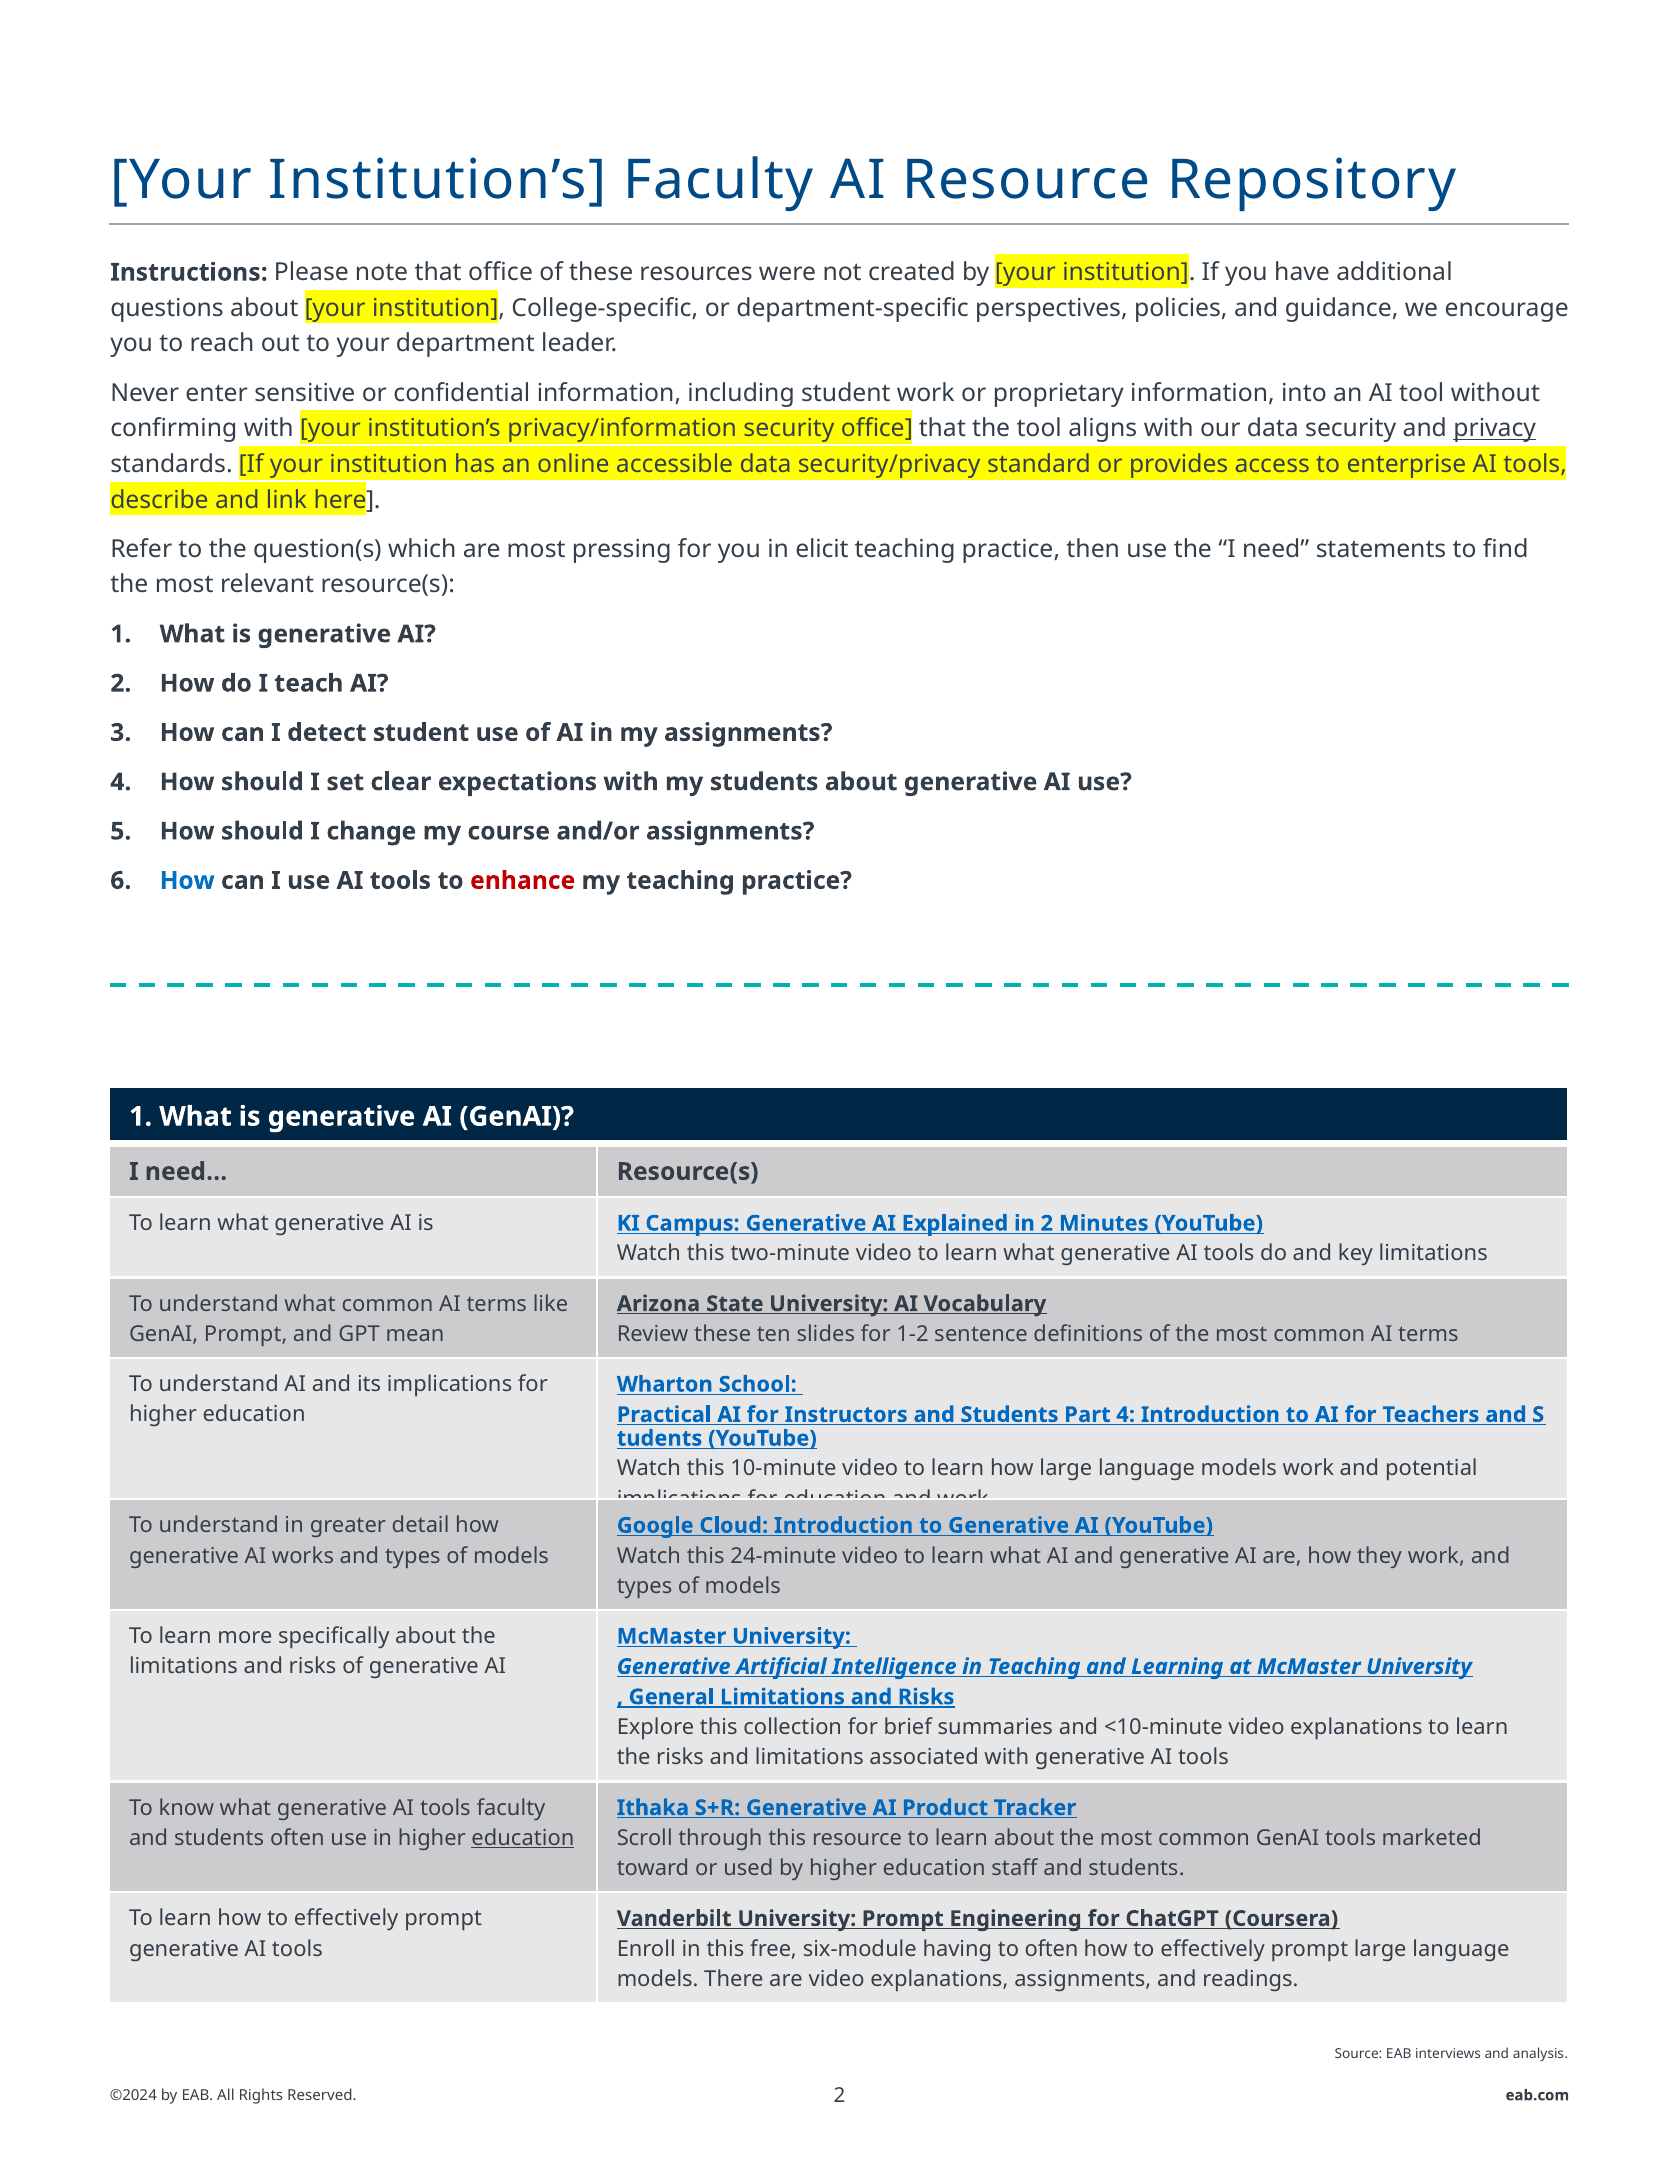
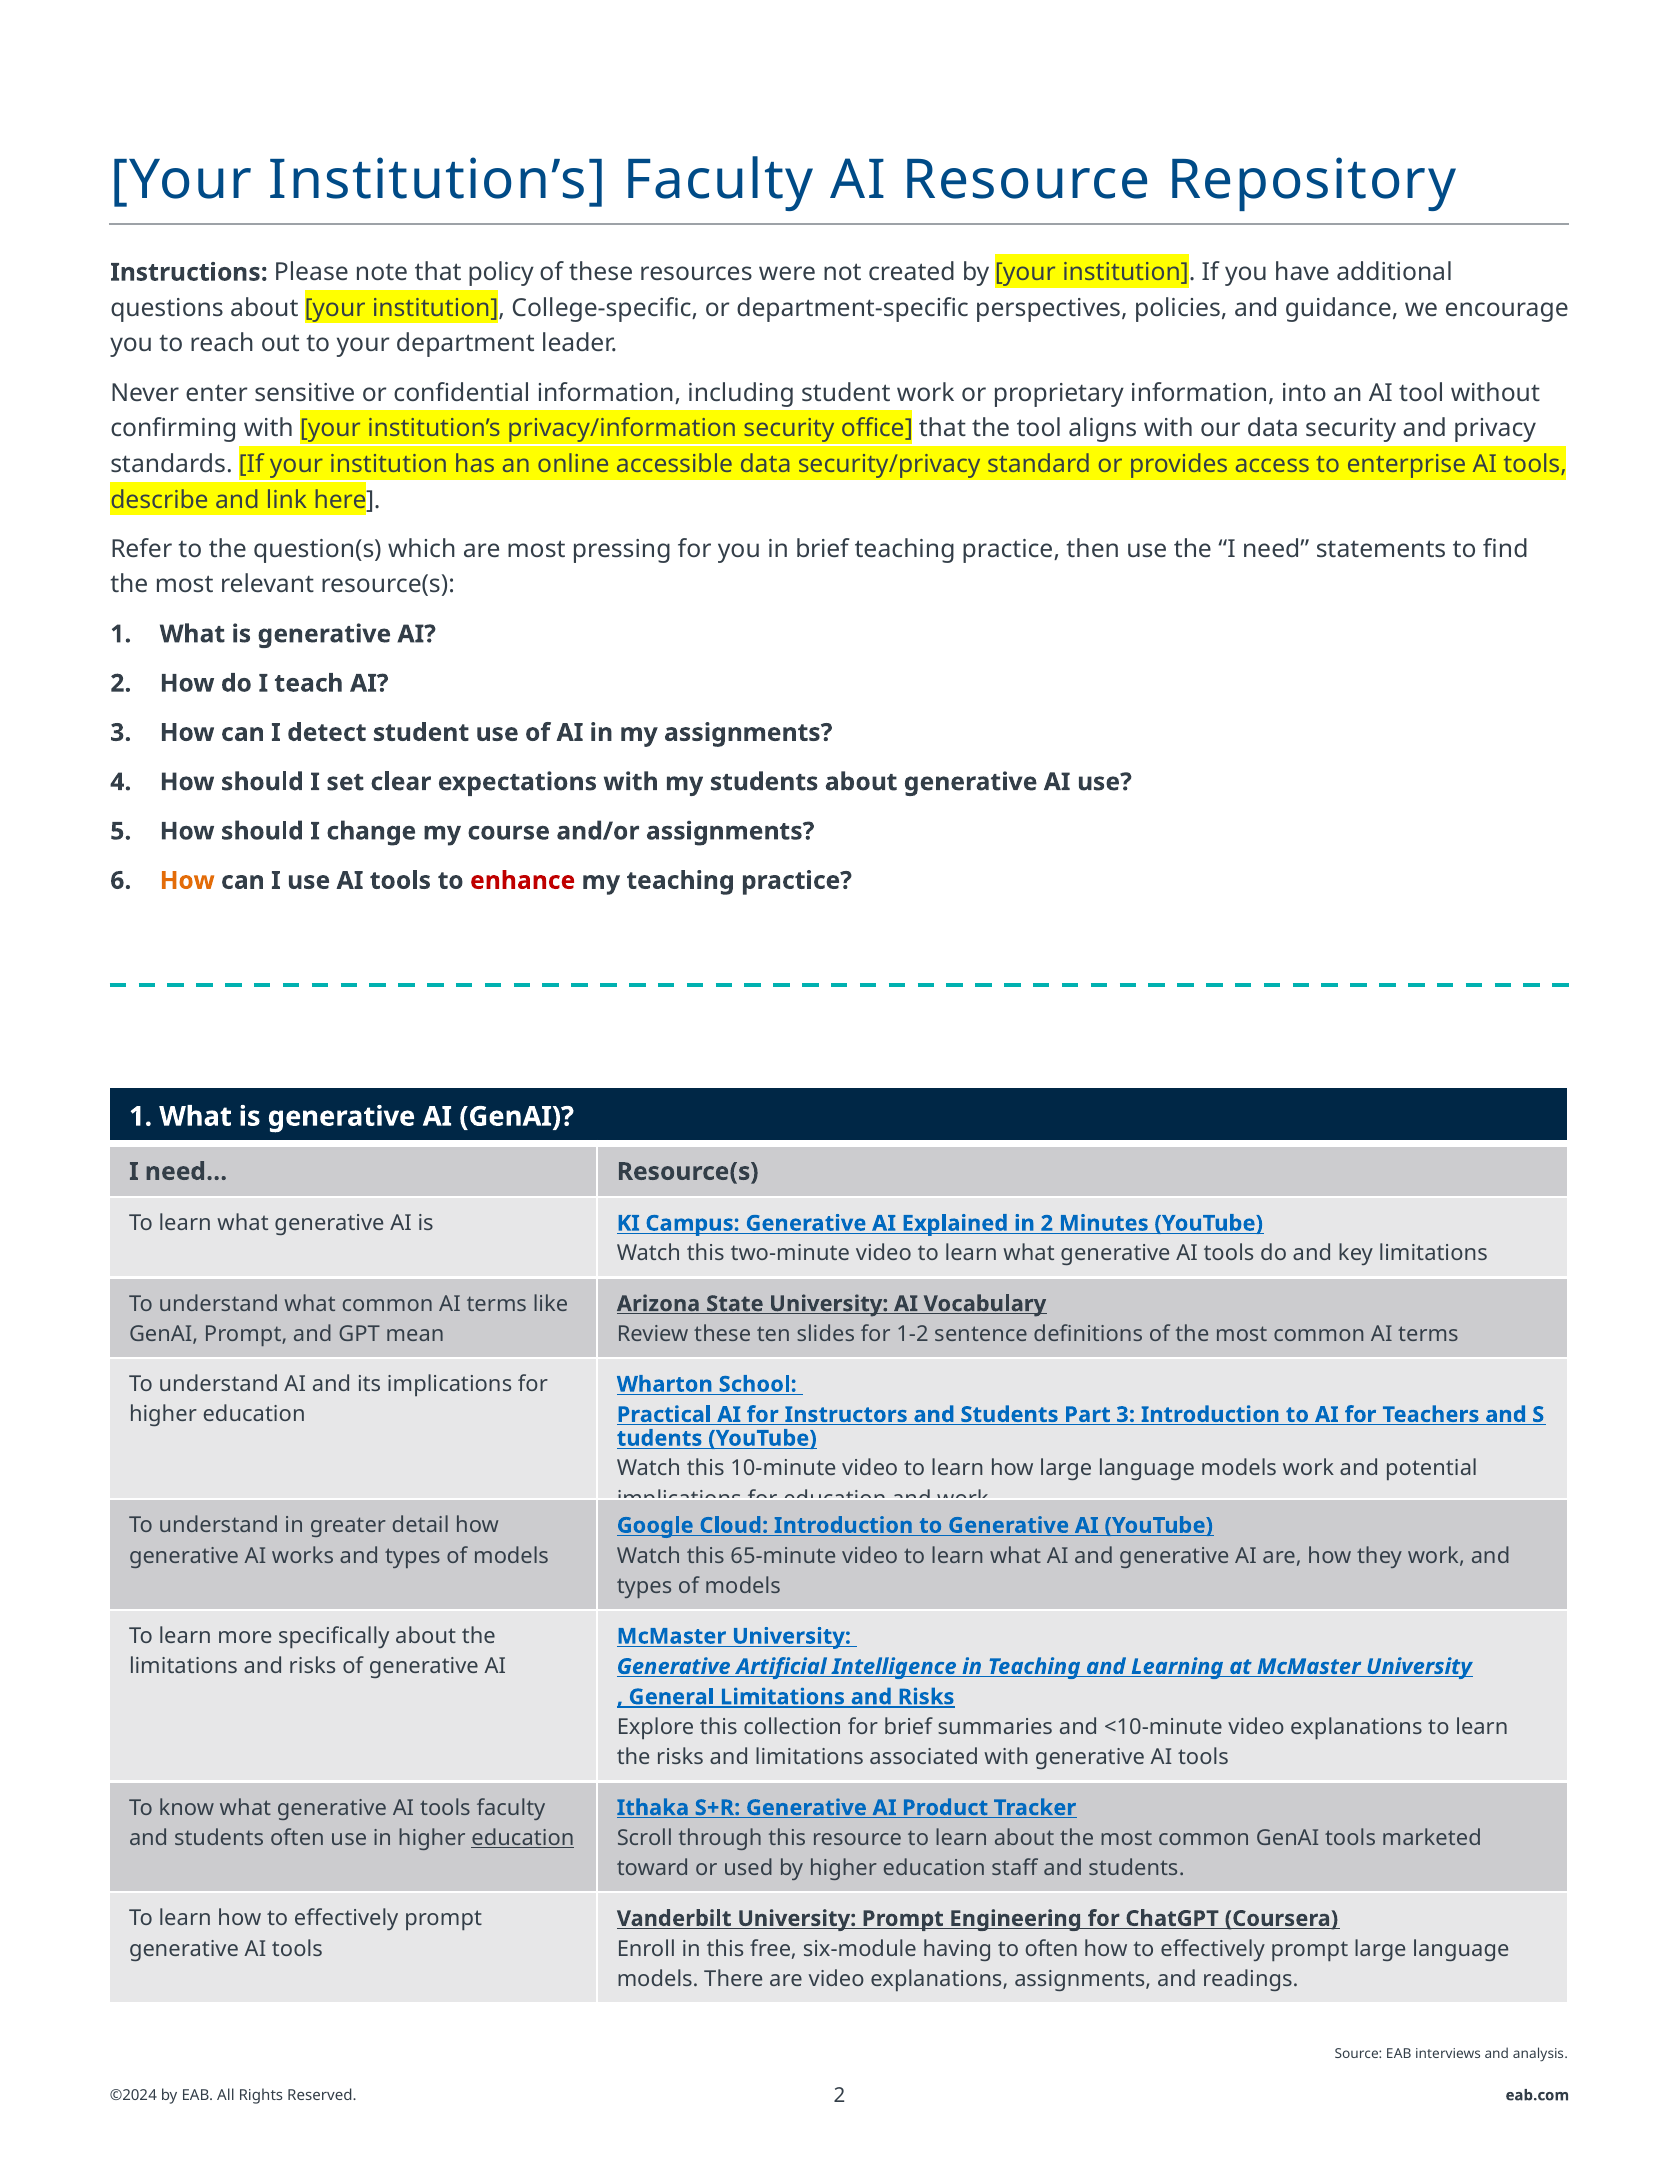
that office: office -> policy
privacy underline: present -> none
in elicit: elicit -> brief
How at (187, 881) colour: blue -> orange
Part 4: 4 -> 3
24-minute: 24-minute -> 65-minute
